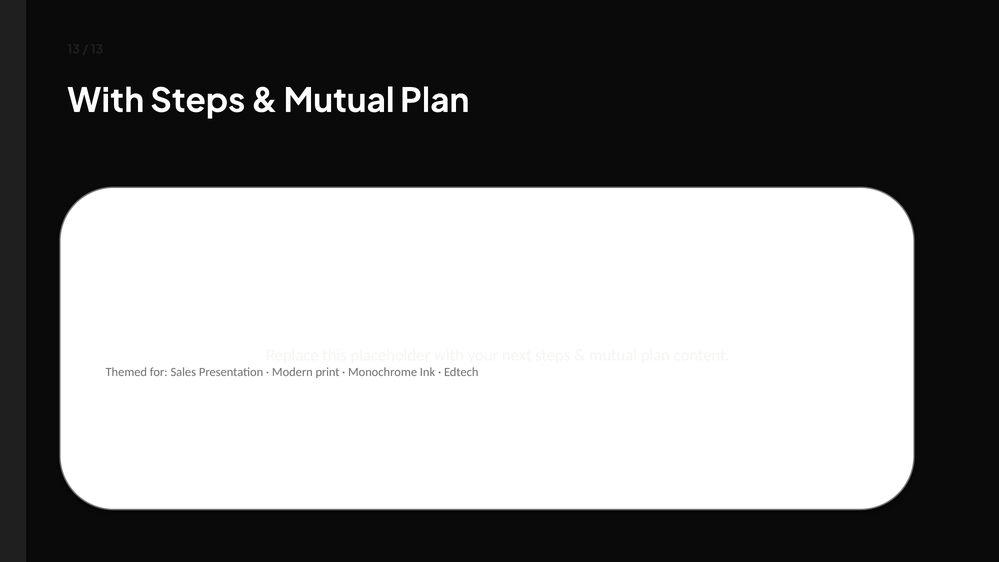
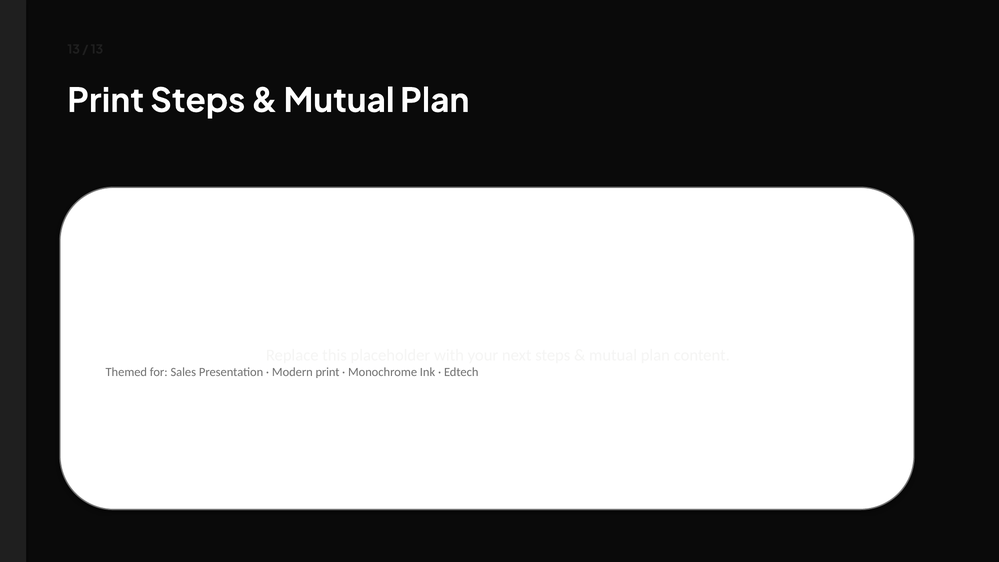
With at (106, 101): With -> Print
